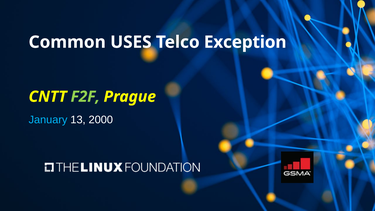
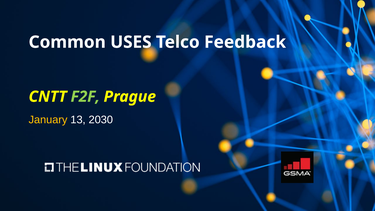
Exception: Exception -> Feedback
January colour: light blue -> yellow
2000: 2000 -> 2030
